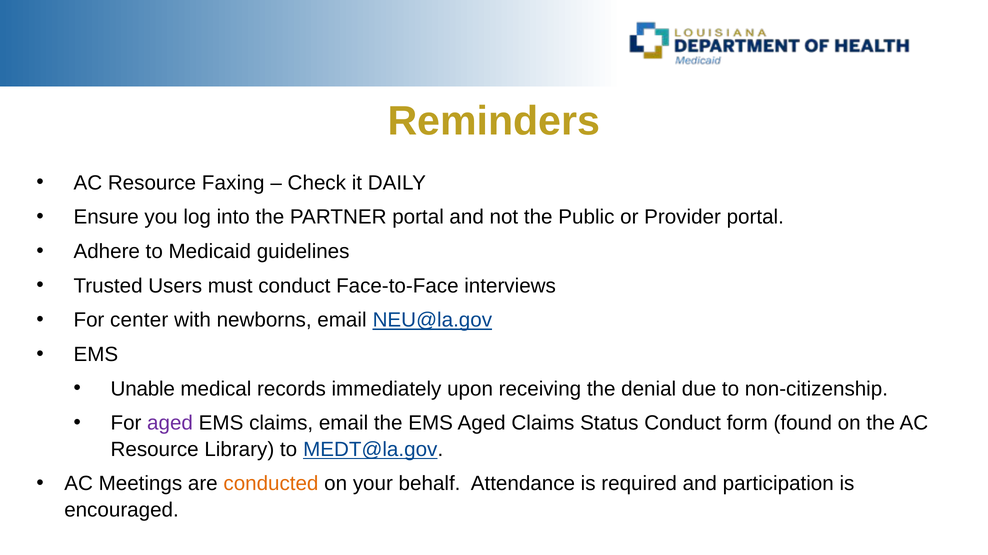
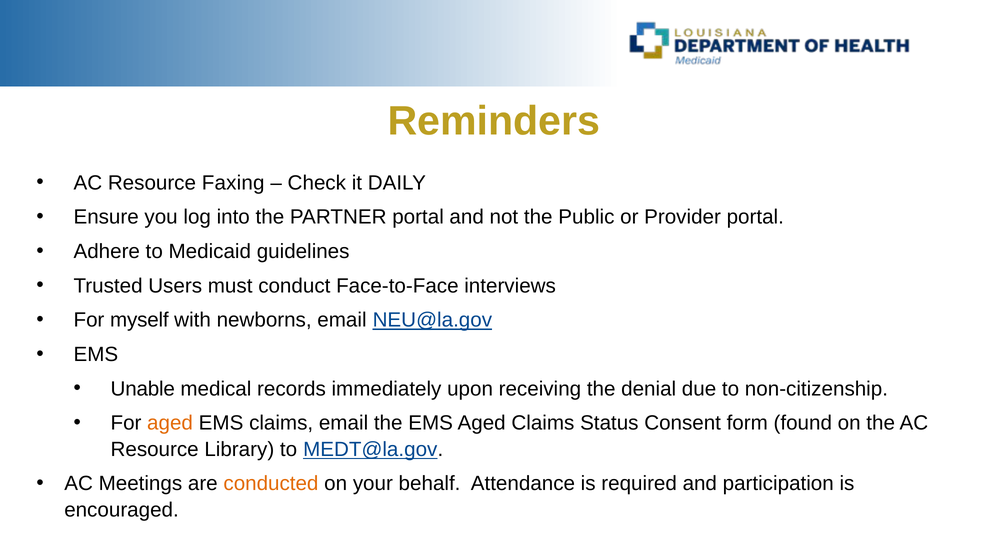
center: center -> myself
aged at (170, 424) colour: purple -> orange
Status Conduct: Conduct -> Consent
